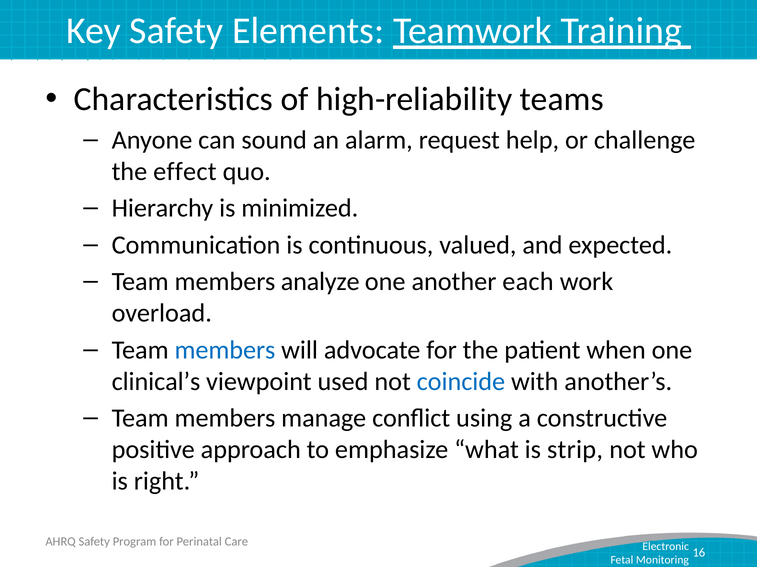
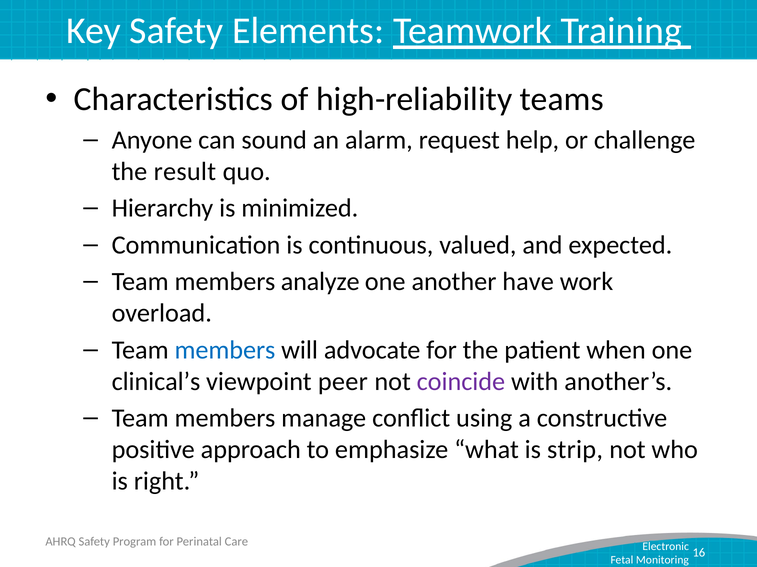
effect: effect -> result
each: each -> have
used: used -> peer
coincide colour: blue -> purple
